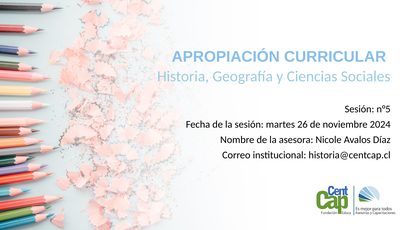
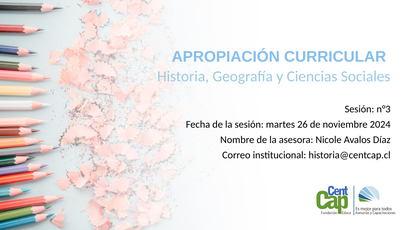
n°5: n°5 -> n°3
